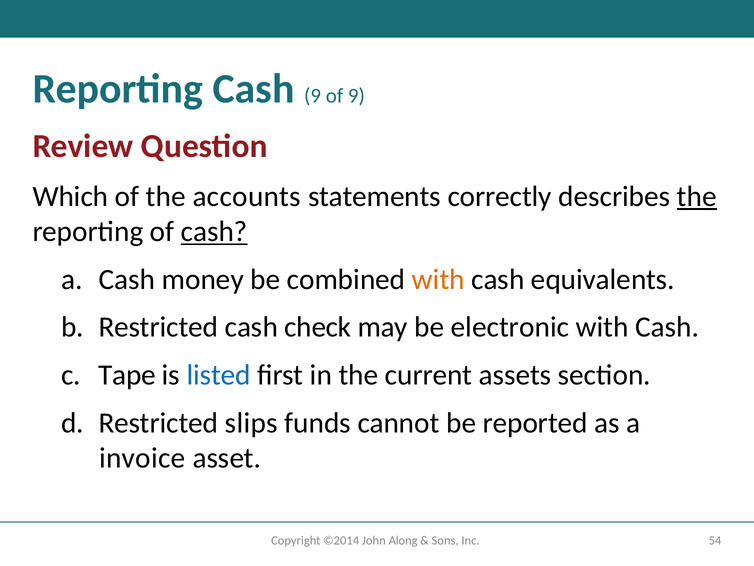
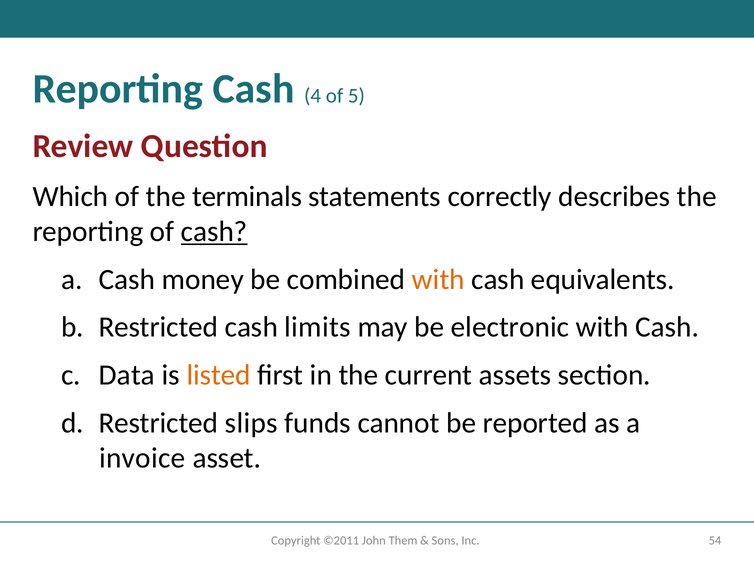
Cash 9: 9 -> 4
of 9: 9 -> 5
accounts: accounts -> terminals
the at (697, 196) underline: present -> none
check: check -> limits
Tape: Tape -> Data
listed colour: blue -> orange
©2014: ©2014 -> ©2011
Along: Along -> Them
